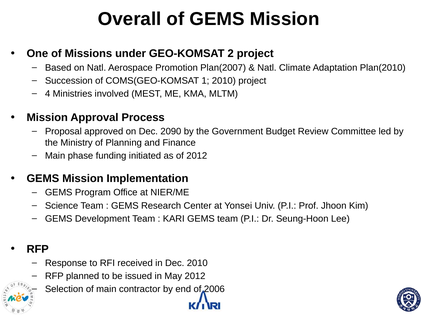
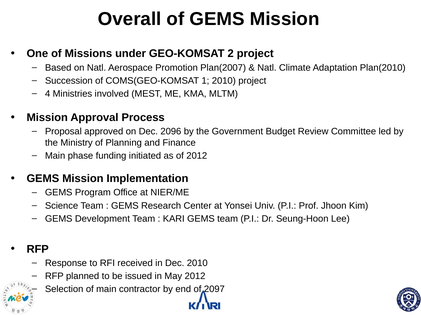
2090: 2090 -> 2096
2006: 2006 -> 2097
